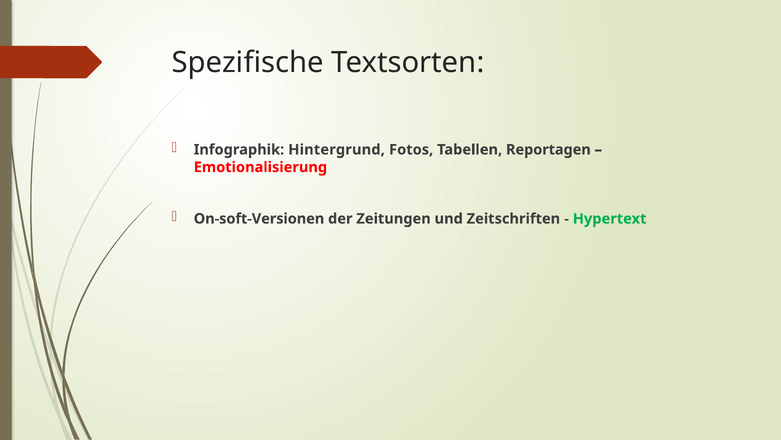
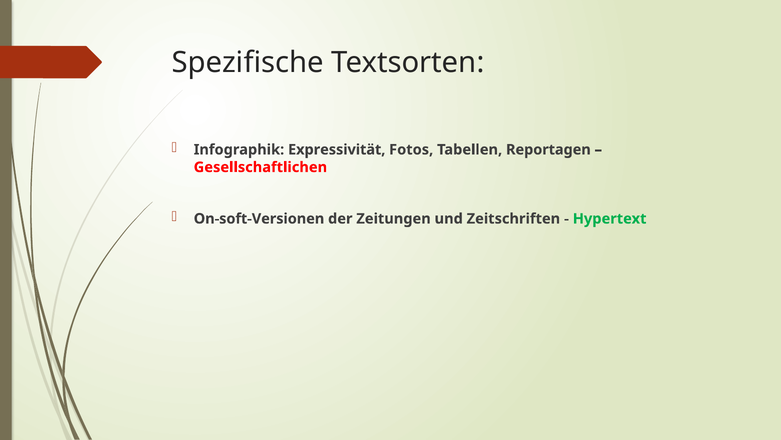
Hintergrund: Hintergrund -> Expressivität
Emotionalisierung: Emotionalisierung -> Gesellschaftlichen
